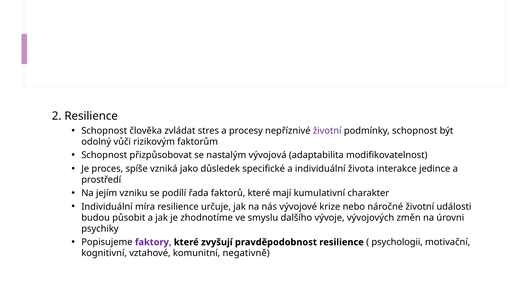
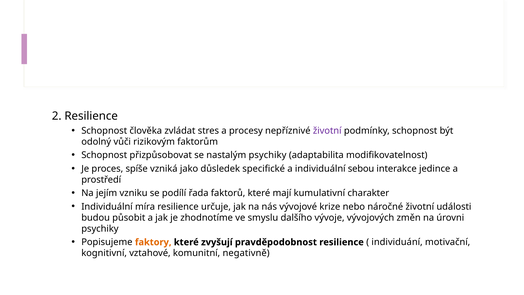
nastalým vývojová: vývojová -> psychiky
života: života -> sebou
faktory colour: purple -> orange
psychologii: psychologii -> individuání
